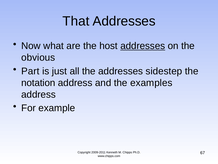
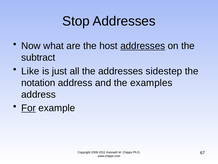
That: That -> Stop
obvious: obvious -> subtract
Part: Part -> Like
For underline: none -> present
